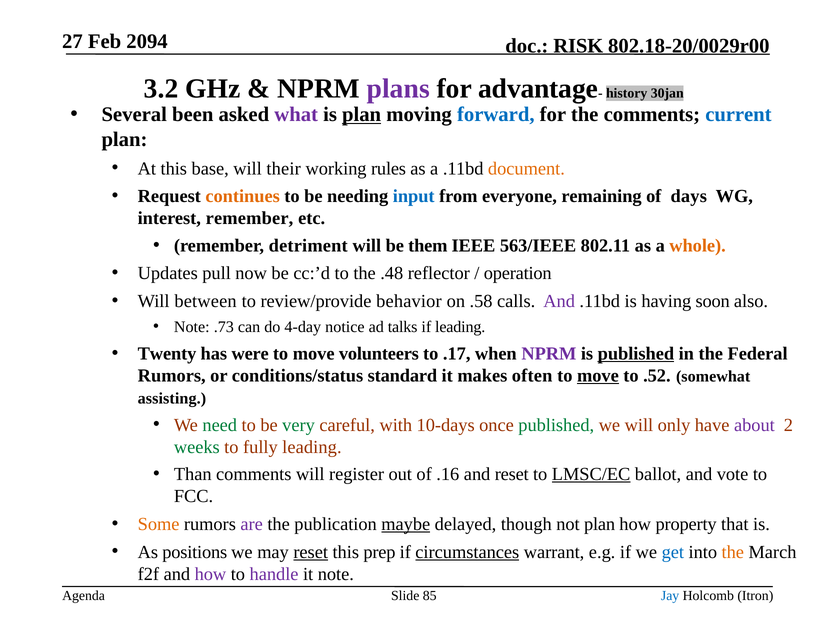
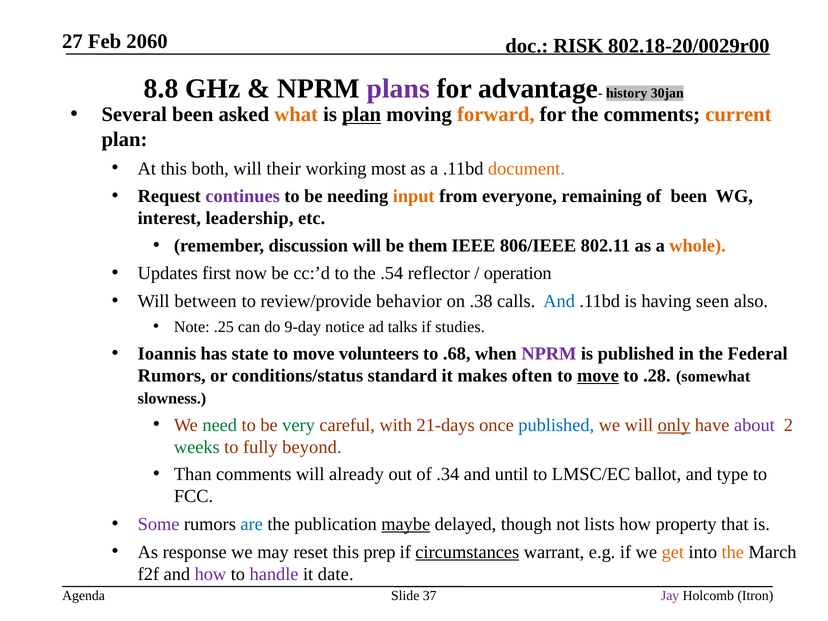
2094: 2094 -> 2060
3.2: 3.2 -> 8.8
what colour: purple -> orange
forward colour: blue -> orange
current colour: blue -> orange
base: base -> both
rules: rules -> most
continues colour: orange -> purple
input colour: blue -> orange
of days: days -> been
interest remember: remember -> leadership
detriment: detriment -> discussion
563/IEEE: 563/IEEE -> 806/IEEE
pull: pull -> first
.48: .48 -> .54
.58: .58 -> .38
And at (559, 301) colour: purple -> blue
soon: soon -> seen
.73: .73 -> .25
4-day: 4-day -> 9-day
if leading: leading -> studies
Twenty: Twenty -> Ioannis
were: were -> state
.17: .17 -> .68
published at (636, 354) underline: present -> none
.52: .52 -> .28
assisting: assisting -> slowness
10-days: 10-days -> 21-days
published at (556, 425) colour: green -> blue
only underline: none -> present
fully leading: leading -> beyond
register: register -> already
.16: .16 -> .34
and reset: reset -> until
LMSC/EC underline: present -> none
vote: vote -> type
Some colour: orange -> purple
are colour: purple -> blue
not plan: plan -> lists
positions: positions -> response
reset at (311, 552) underline: present -> none
get colour: blue -> orange
it note: note -> date
85: 85 -> 37
Jay colour: blue -> purple
